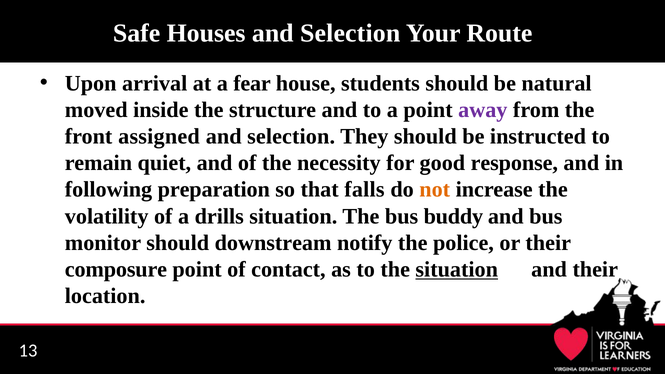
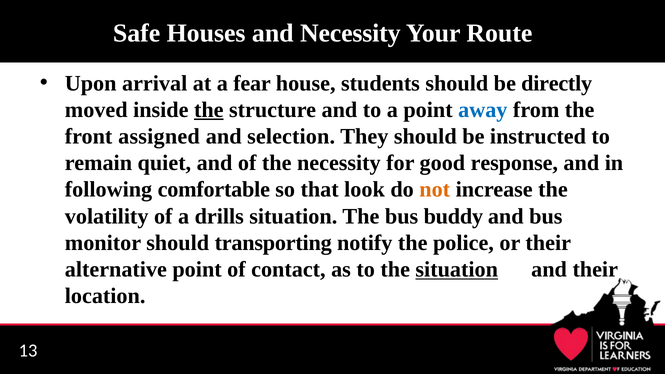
Houses and Selection: Selection -> Necessity
natural: natural -> directly
the at (209, 110) underline: none -> present
away colour: purple -> blue
preparation: preparation -> comfortable
falls: falls -> look
downstream: downstream -> transporting
composure: composure -> alternative
